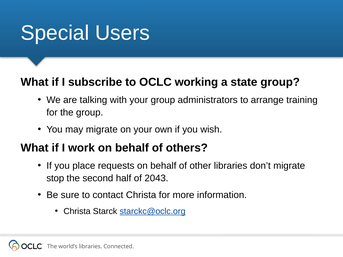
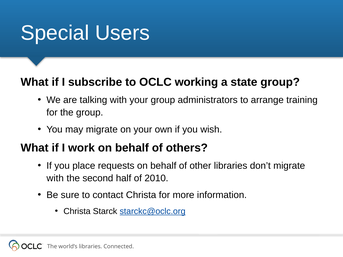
stop at (55, 178): stop -> with
2043: 2043 -> 2010
